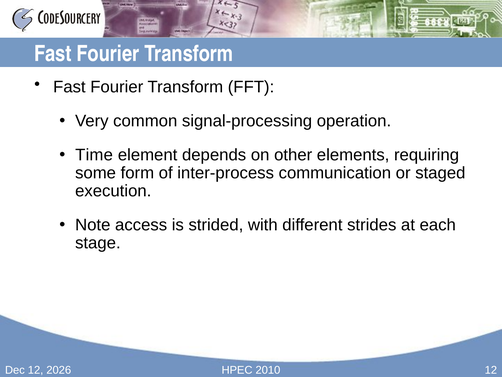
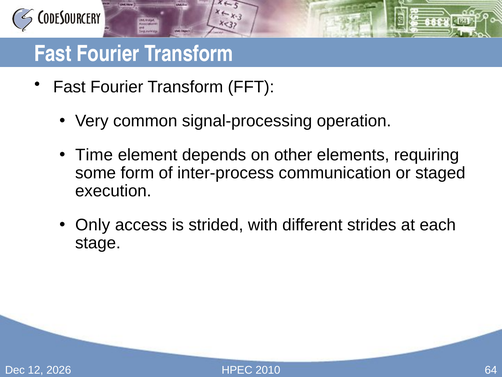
Note: Note -> Only
2010 12: 12 -> 64
